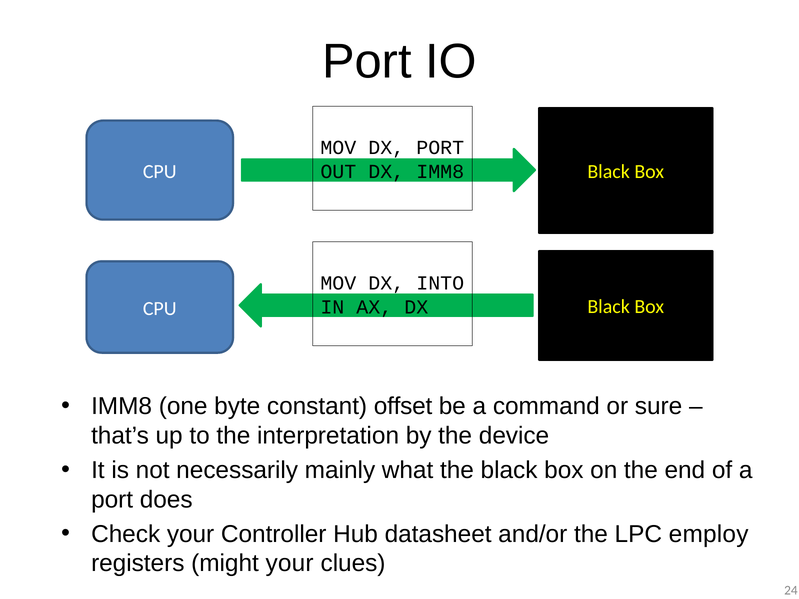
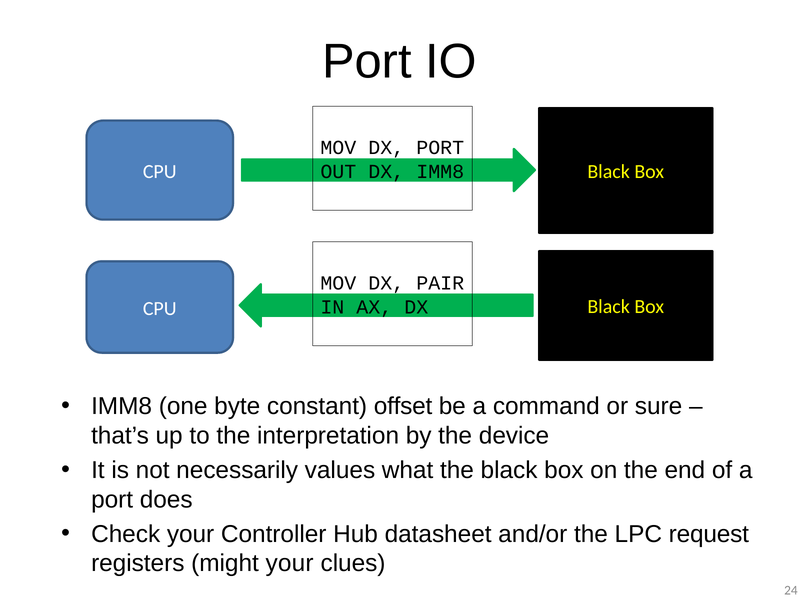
INTO: INTO -> PAIR
mainly: mainly -> values
employ: employ -> request
